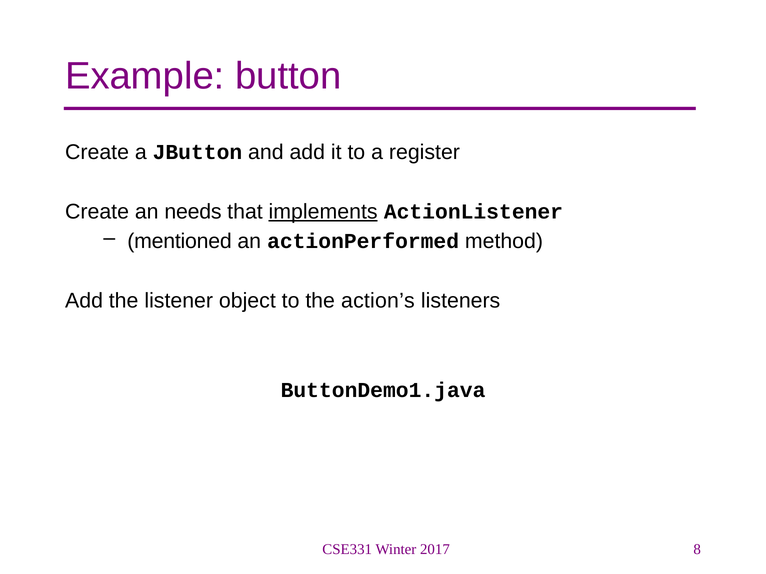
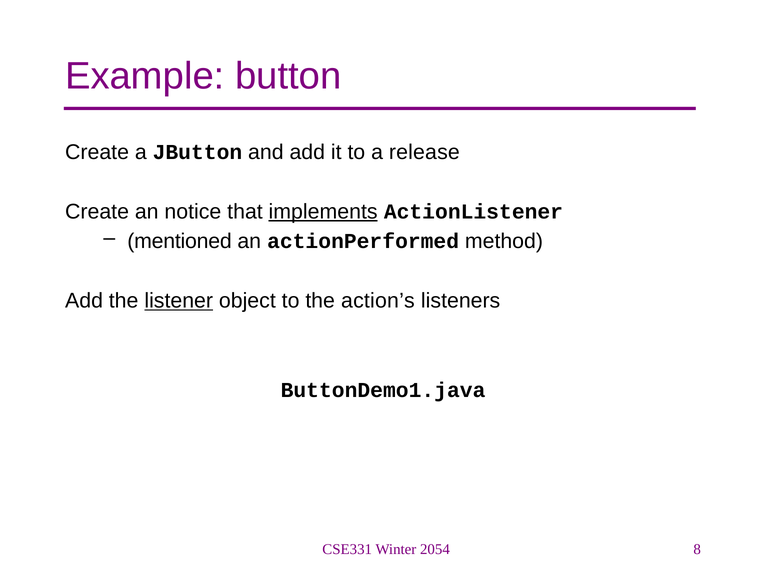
register: register -> release
needs: needs -> notice
listener underline: none -> present
2017: 2017 -> 2054
